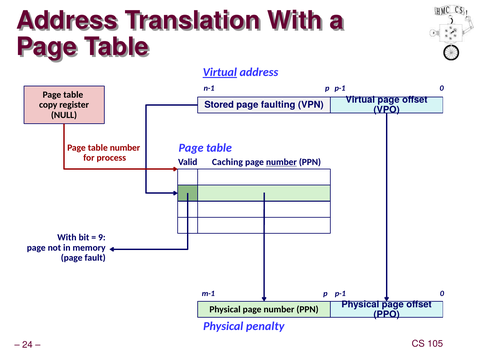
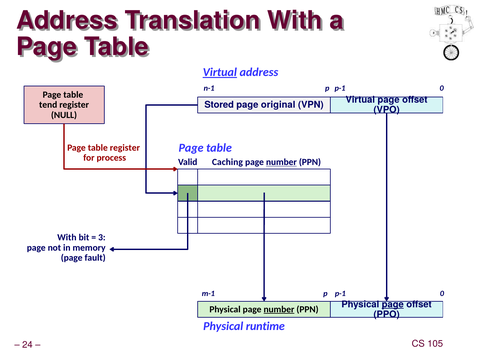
copy: copy -> tend
faulting: faulting -> original
table number: number -> register
9: 9 -> 3
page at (393, 305) underline: none -> present
number at (279, 310) underline: none -> present
penalty: penalty -> runtime
